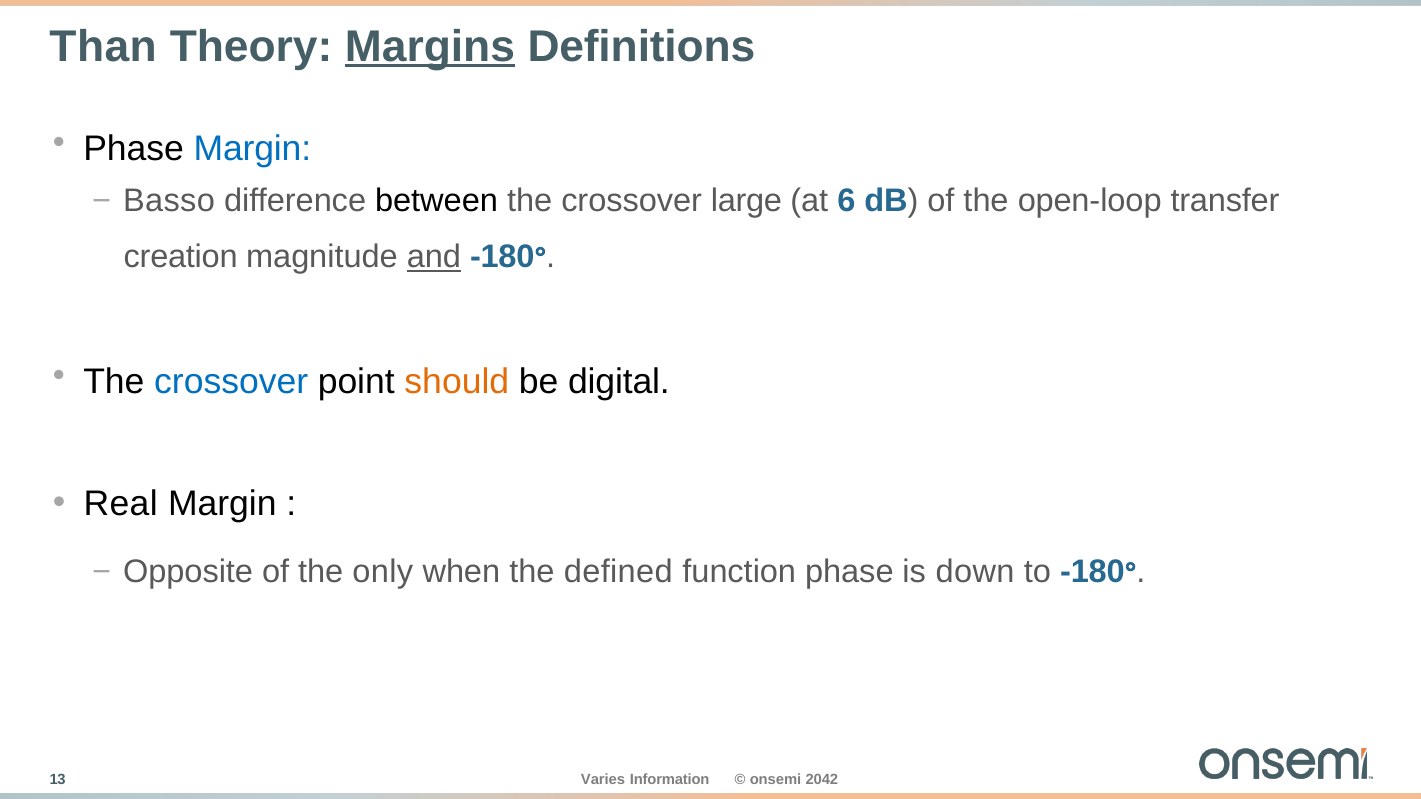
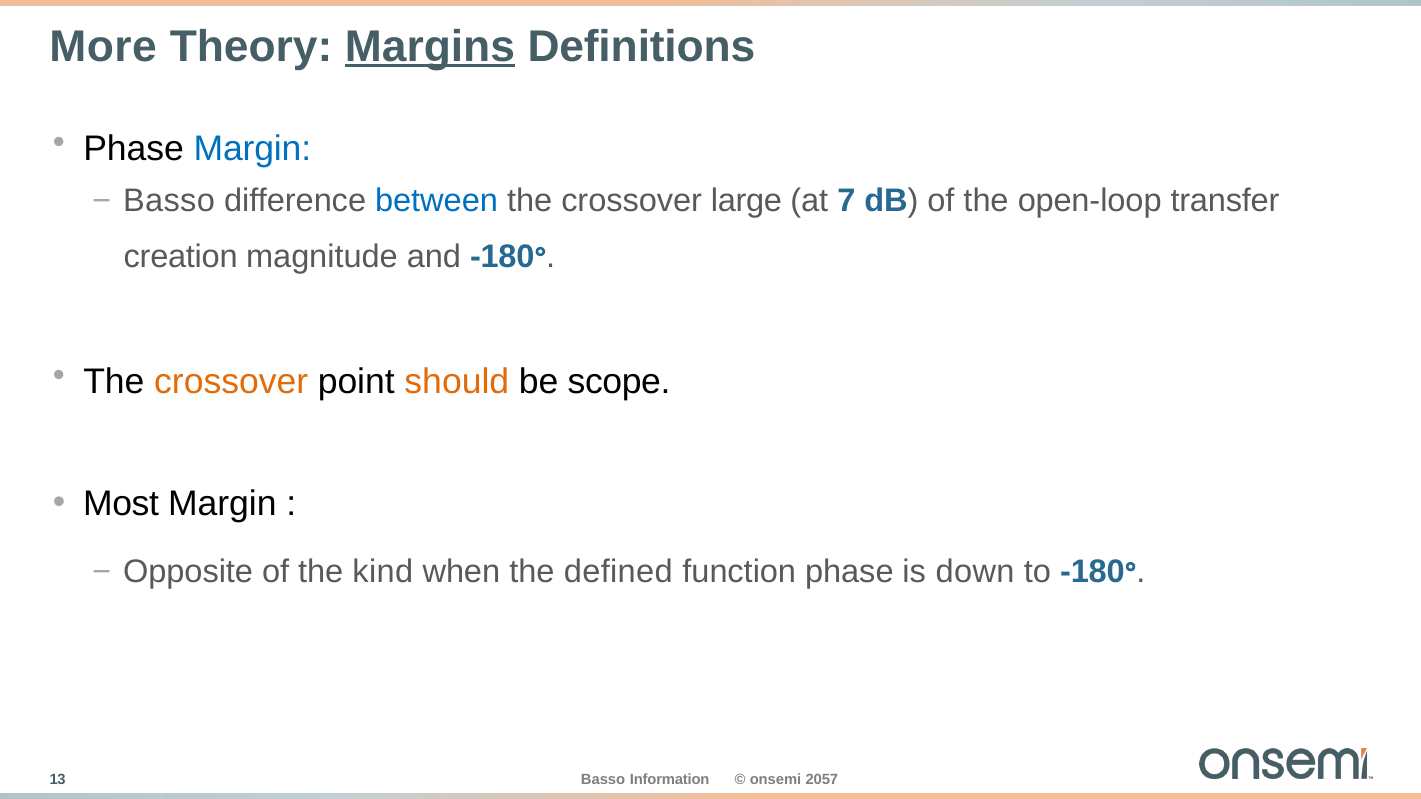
Than: Than -> More
between colour: black -> blue
6: 6 -> 7
and underline: present -> none
crossover at (231, 382) colour: blue -> orange
digital: digital -> scope
Real: Real -> Most
only: only -> kind
Varies at (603, 780): Varies -> Basso
2042: 2042 -> 2057
